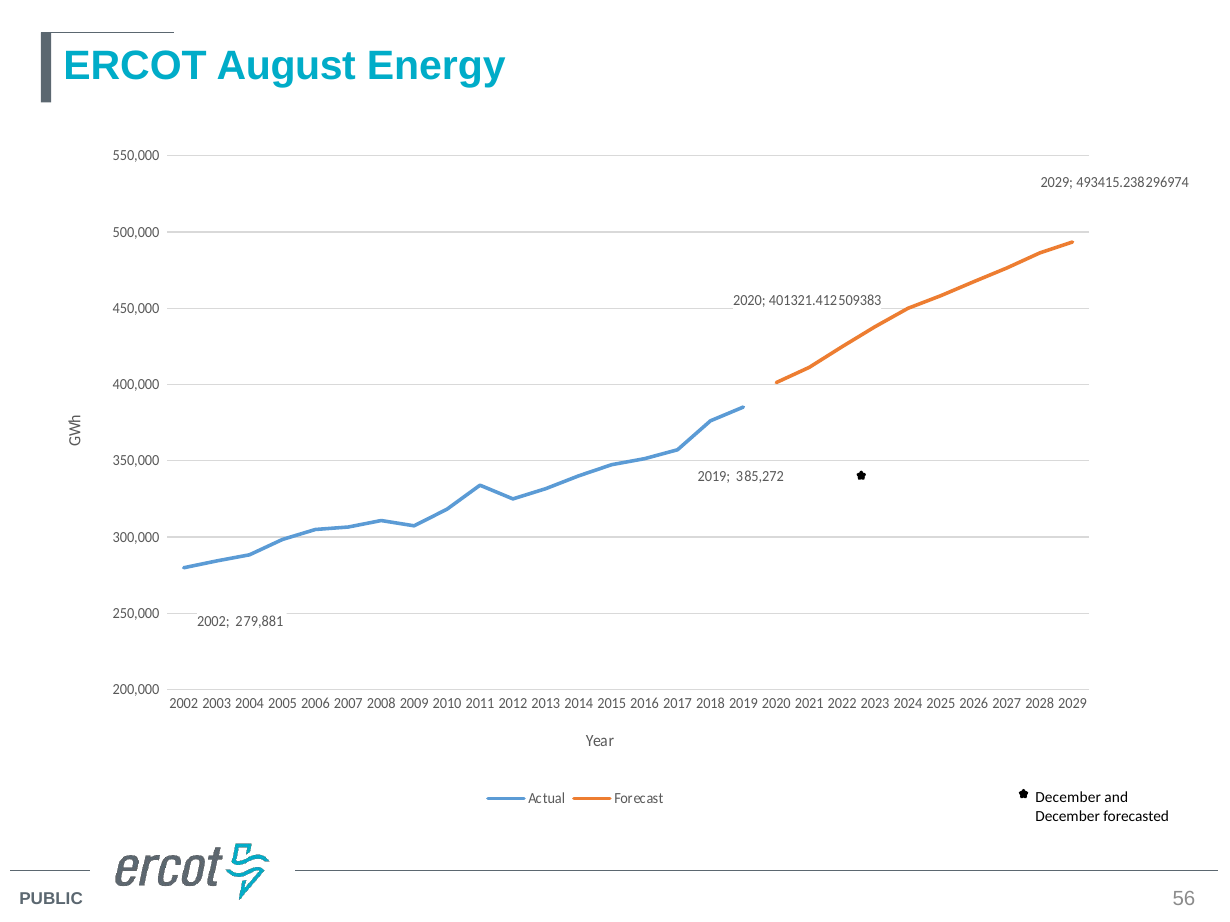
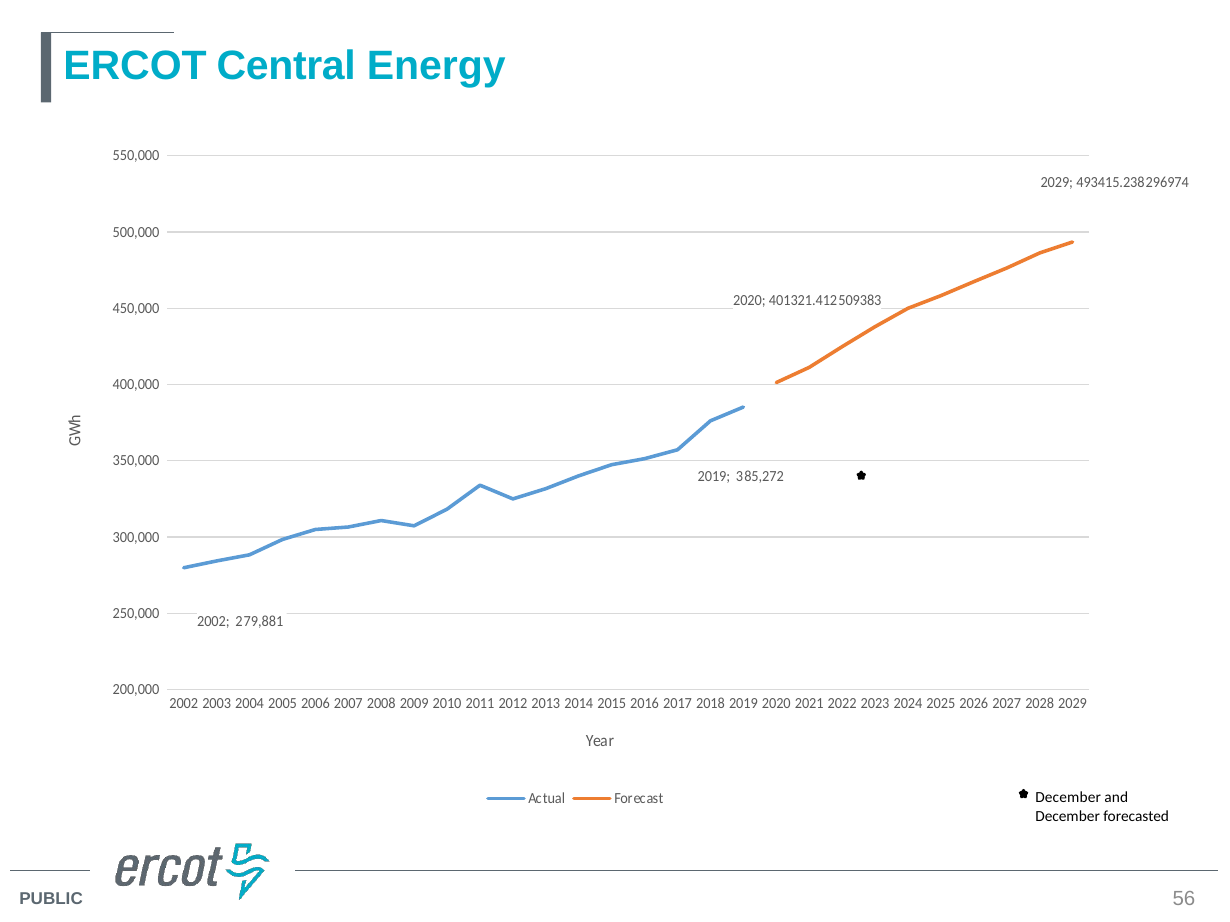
August: August -> Central
